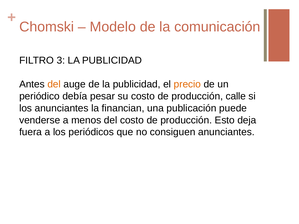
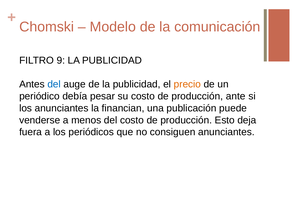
3: 3 -> 9
del at (54, 84) colour: orange -> blue
calle: calle -> ante
